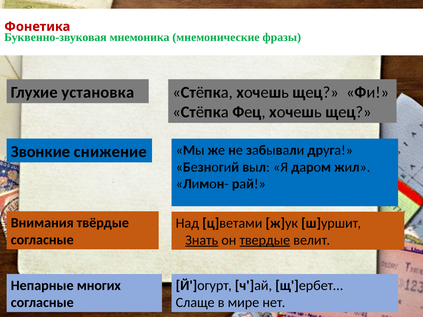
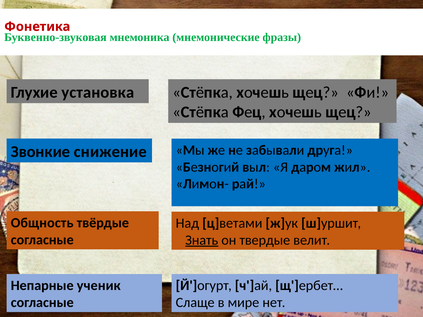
Внимания: Внимания -> Общность
твердые underline: present -> none
многих: многих -> ученик
